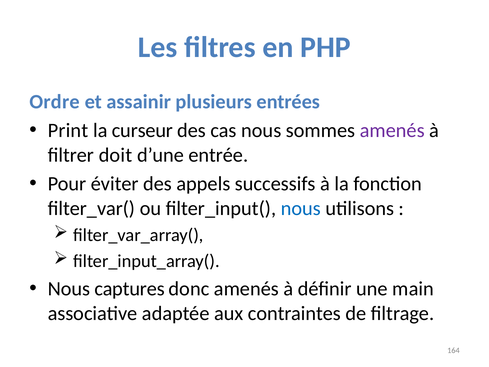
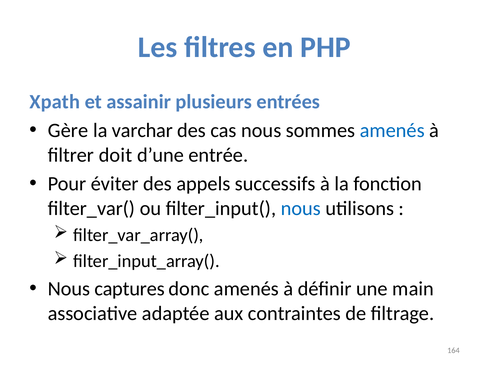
Ordre: Ordre -> Xpath
Print: Print -> Gère
curseur: curseur -> varchar
amenés at (392, 130) colour: purple -> blue
